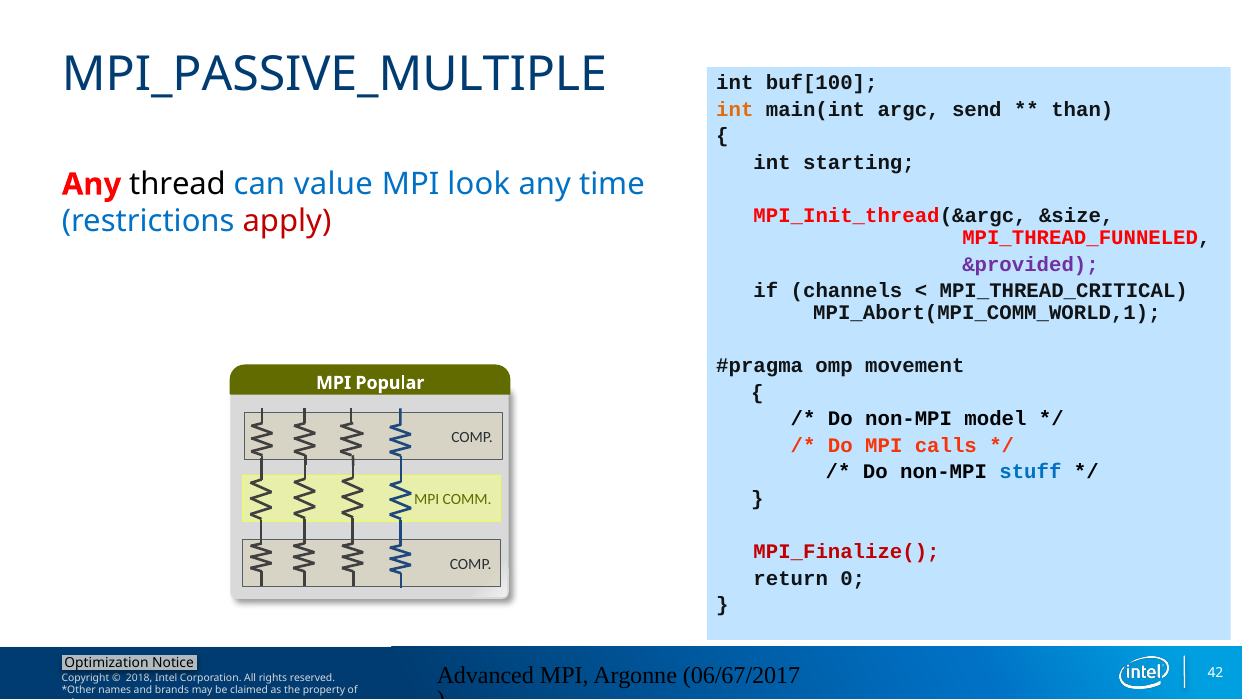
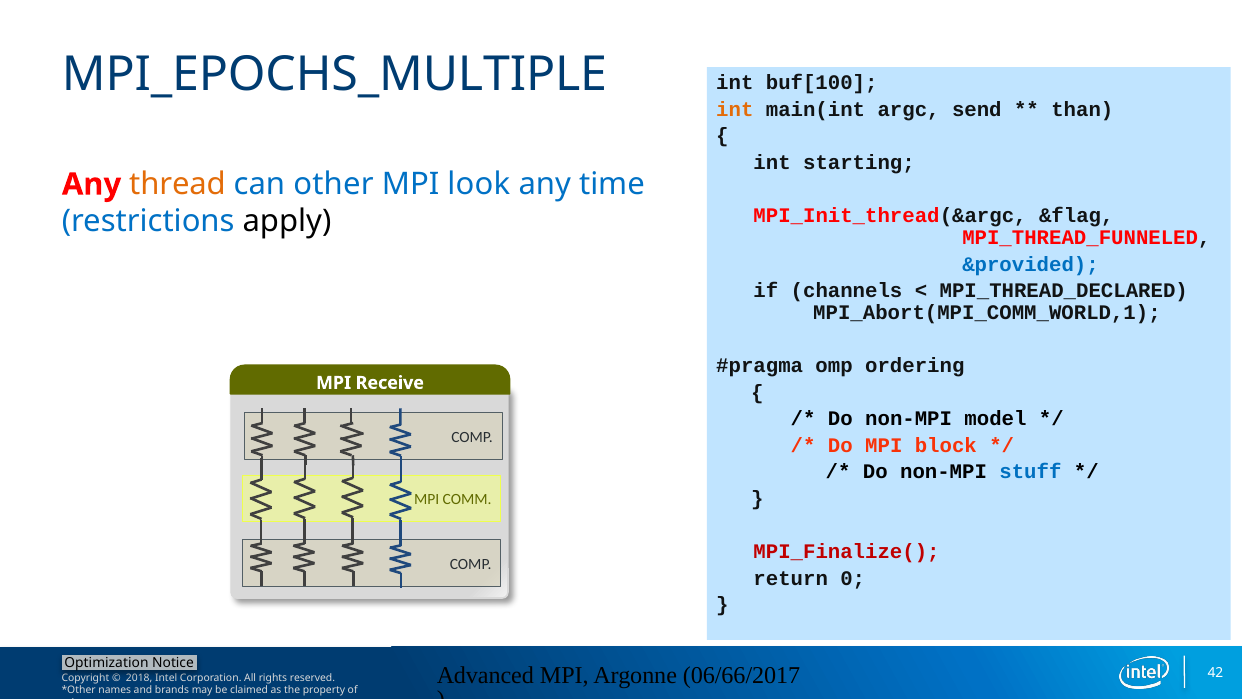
MPI_PASSIVE_MULTIPLE: MPI_PASSIVE_MULTIPLE -> MPI_EPOCHS_MULTIPLE
thread colour: black -> orange
value: value -> other
&size: &size -> &flag
apply colour: red -> black
&provided colour: purple -> blue
MPI_THREAD_CRITICAL: MPI_THREAD_CRITICAL -> MPI_THREAD_DECLARED
movement: movement -> ordering
Popular: Popular -> Receive
calls: calls -> block
06/67/2017: 06/67/2017 -> 06/66/2017
